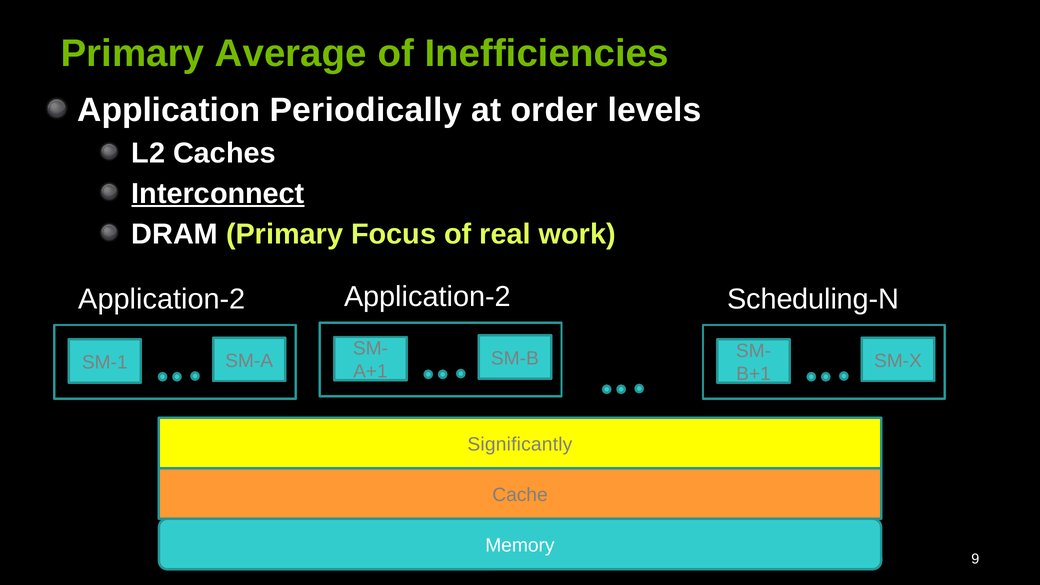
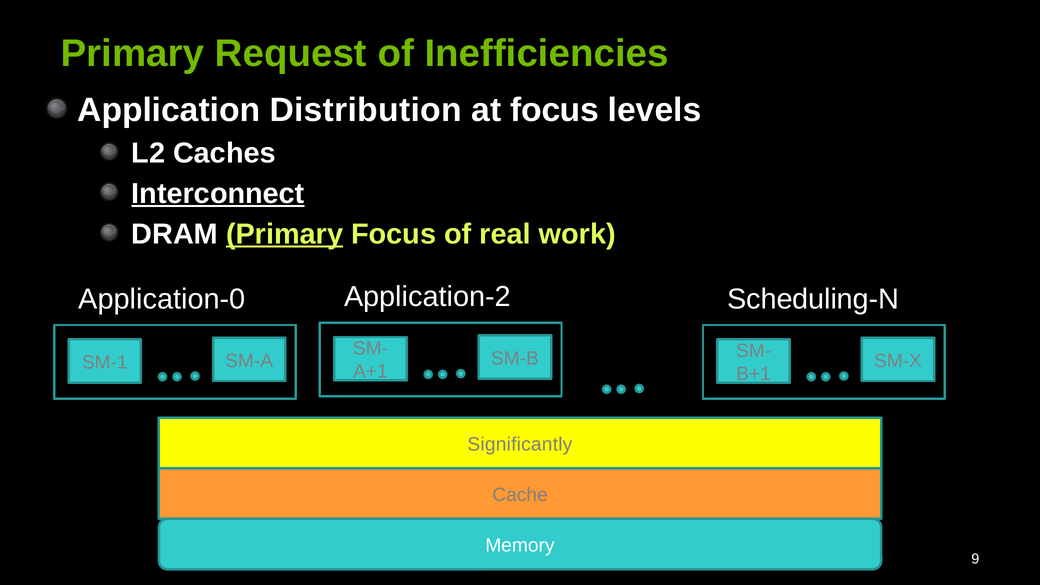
Average: Average -> Request
Periodically: Periodically -> Distribution
at order: order -> focus
Primary at (285, 234) underline: none -> present
Application-2 at (162, 299): Application-2 -> Application-0
